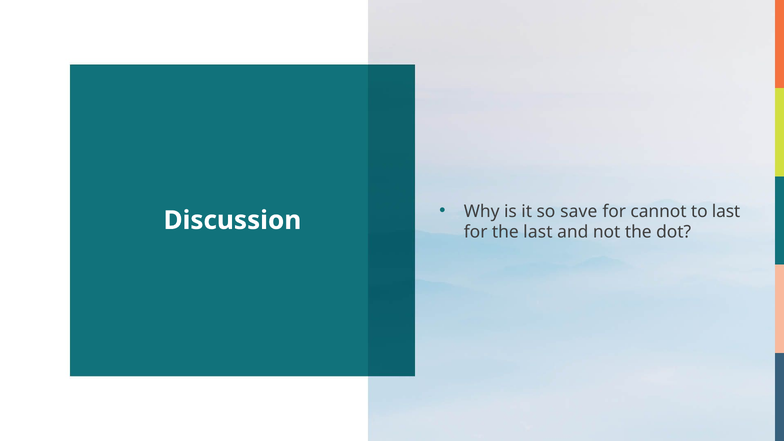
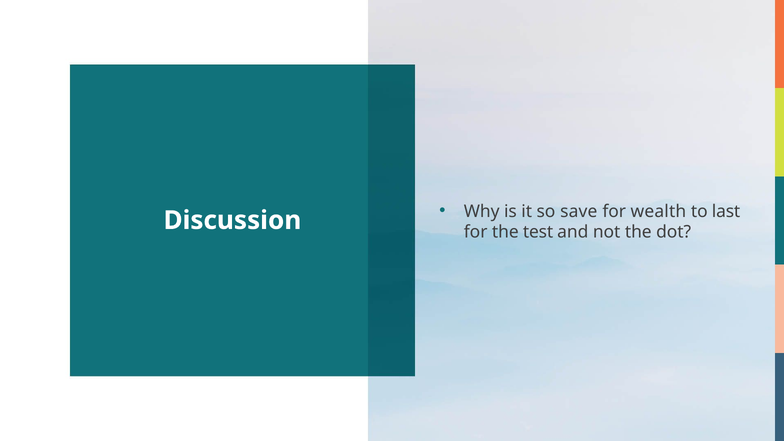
cannot: cannot -> wealth
the last: last -> test
